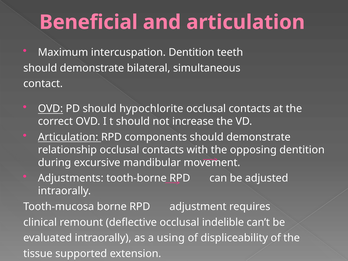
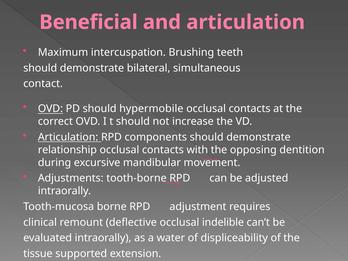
intercuspation Dentition: Dentition -> Brushing
hypochlorite: hypochlorite -> hypermobile
using: using -> water
